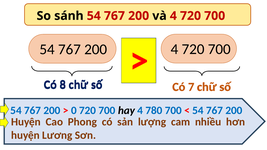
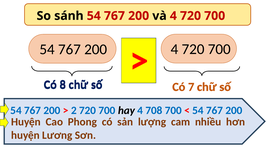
0: 0 -> 2
780: 780 -> 708
